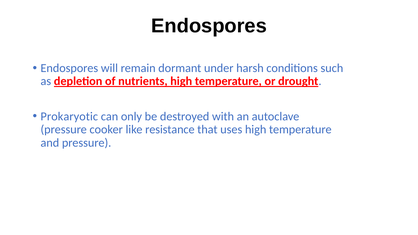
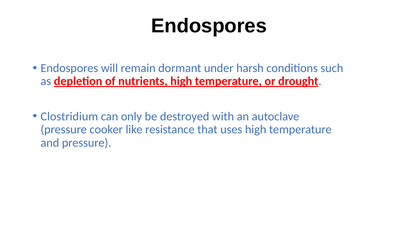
Prokaryotic: Prokaryotic -> Clostridium
